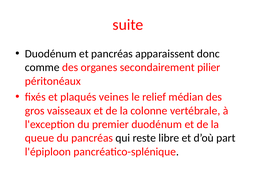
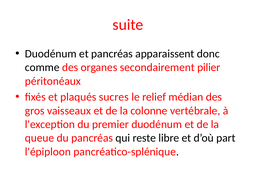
veines: veines -> sucres
